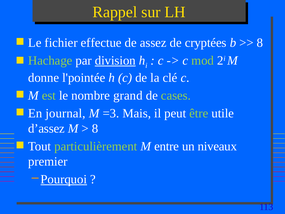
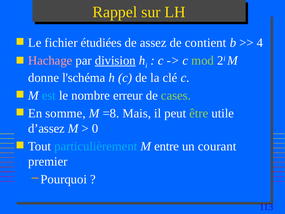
effectue: effectue -> étudiées
cryptées: cryptées -> contient
8 at (260, 43): 8 -> 4
Hachage colour: light green -> pink
l'pointée: l'pointée -> l'schéma
est colour: light green -> light blue
grand: grand -> erreur
journal: journal -> somme
=3: =3 -> =8
8 at (95, 128): 8 -> 0
particulièrement colour: light green -> light blue
niveaux: niveaux -> courant
Pourquoi underline: present -> none
